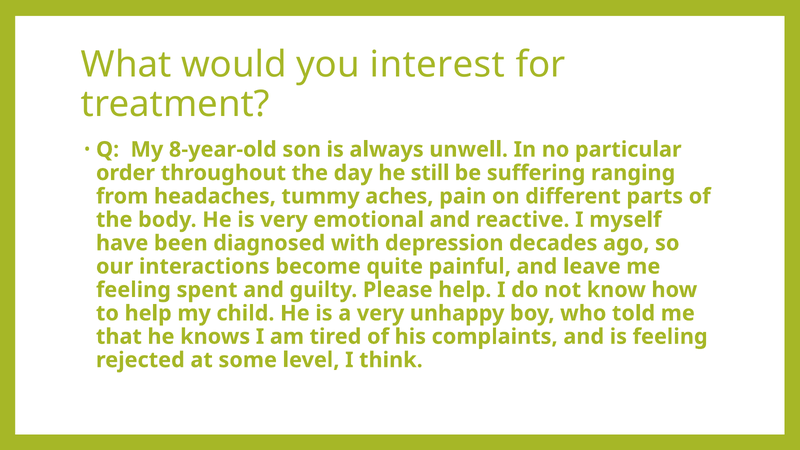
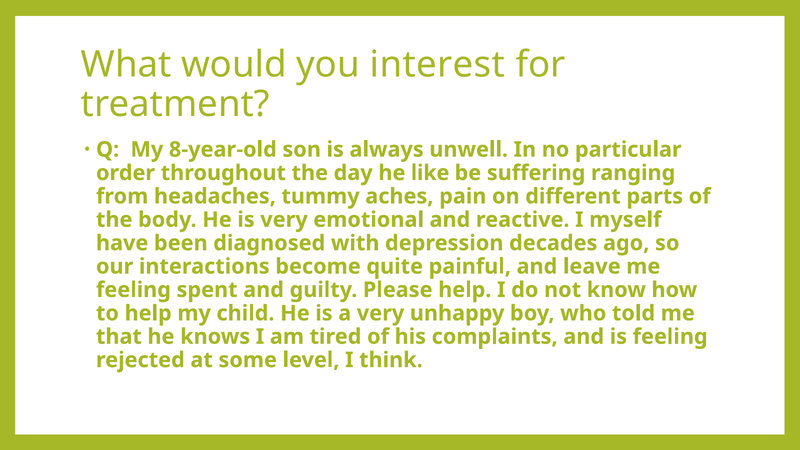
still: still -> like
